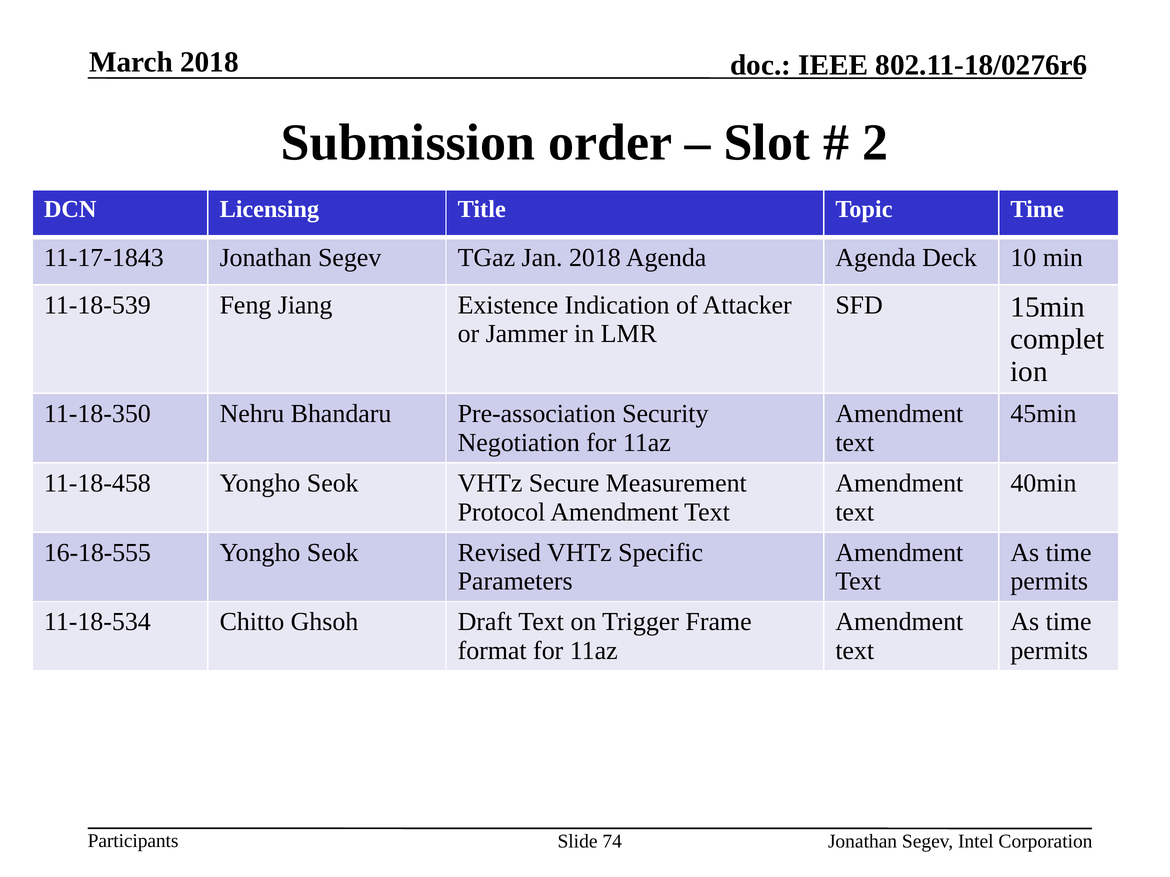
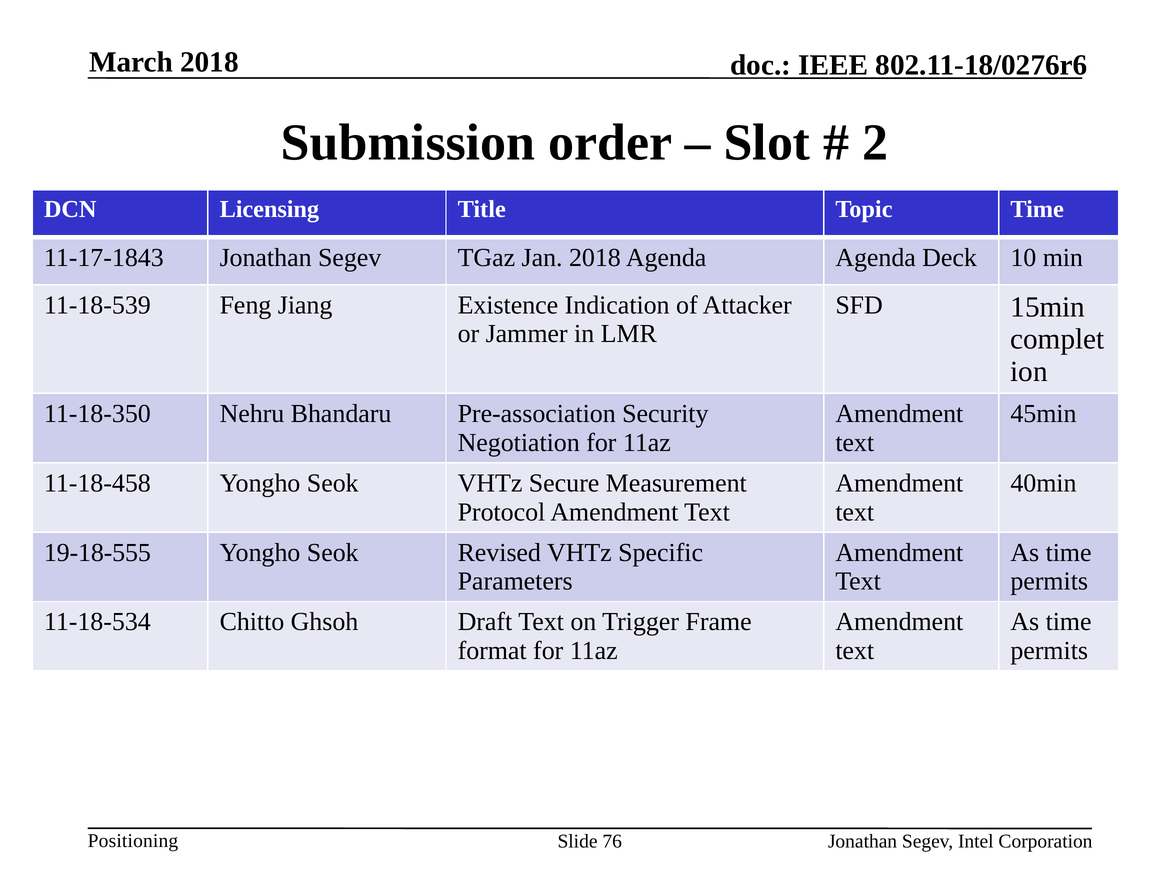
16-18-555: 16-18-555 -> 19-18-555
Participants: Participants -> Positioning
74: 74 -> 76
